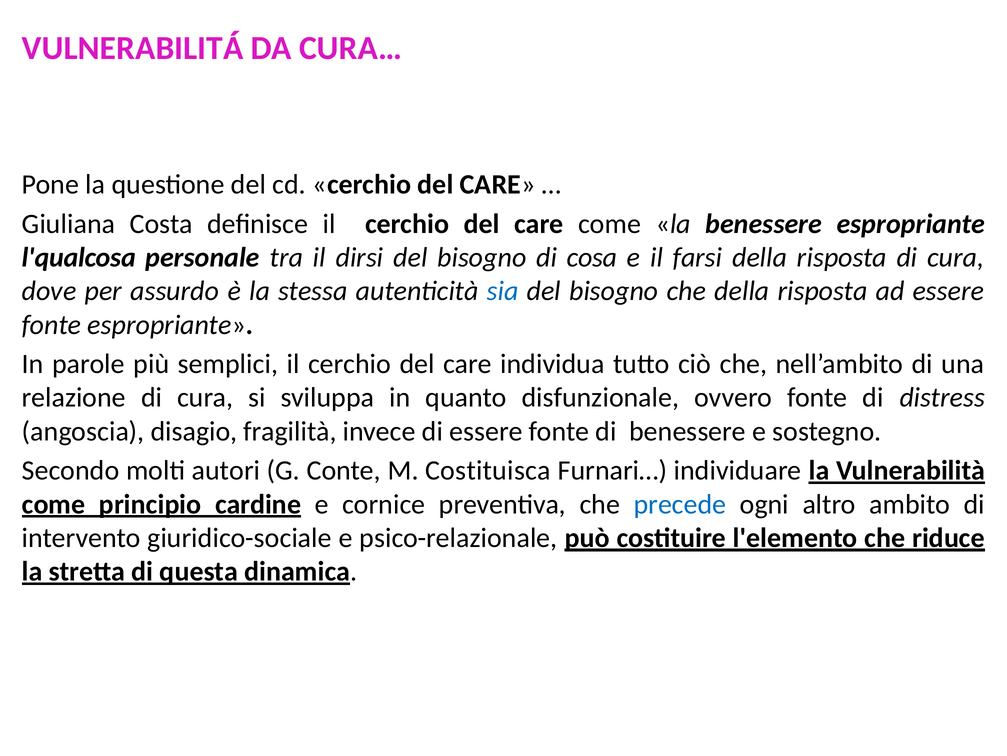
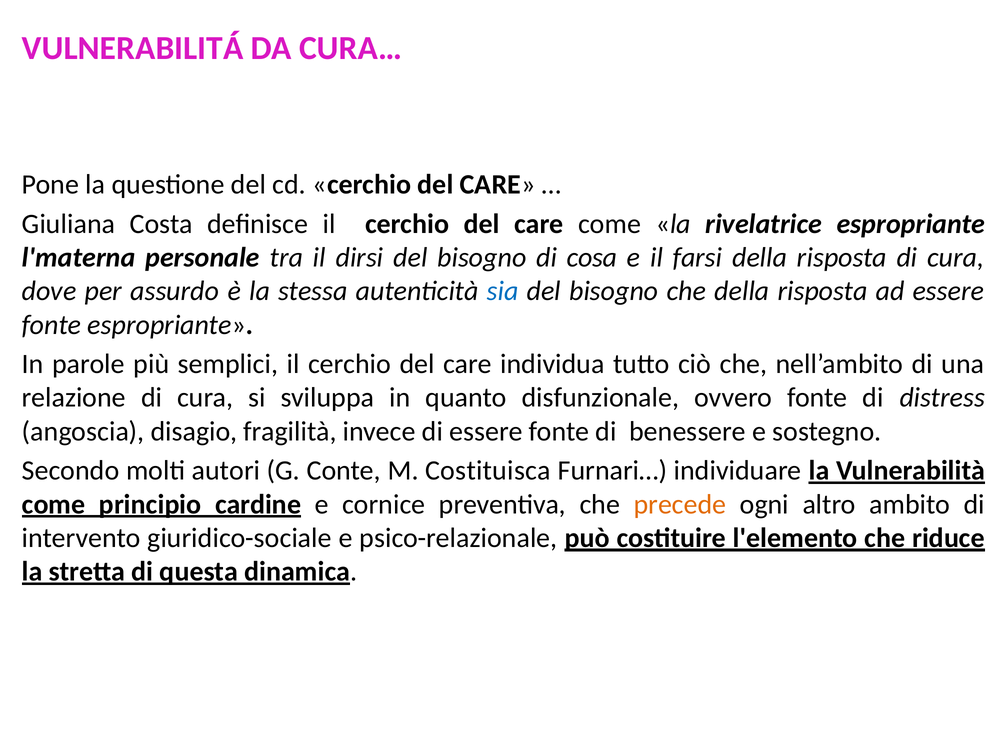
la benessere: benessere -> rivelatrice
l'qualcosa: l'qualcosa -> l'materna
precede colour: blue -> orange
